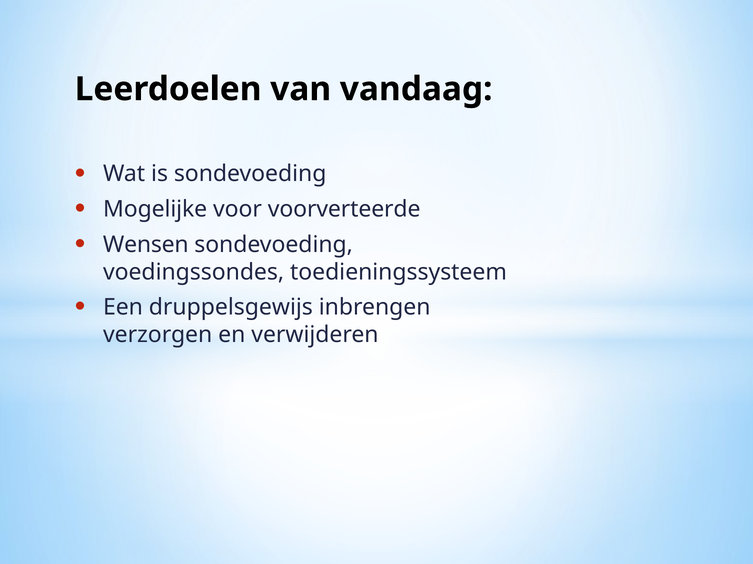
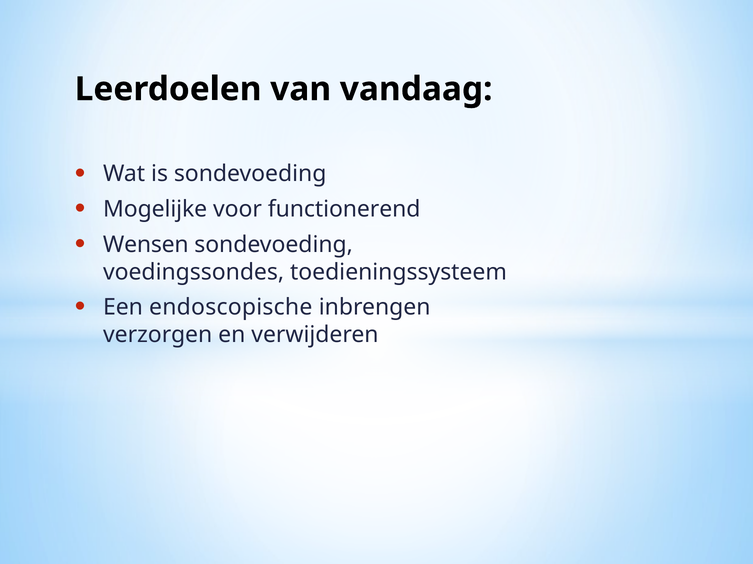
voorverteerde: voorverteerde -> functionerend
druppelsgewijs: druppelsgewijs -> endoscopische
